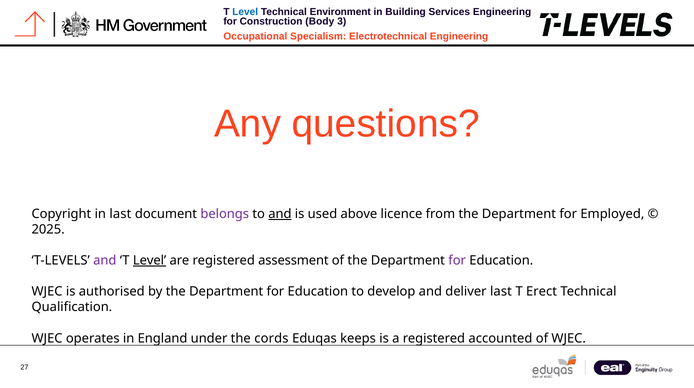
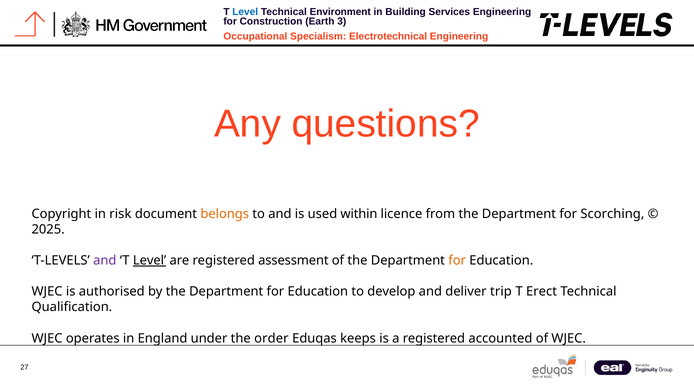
Body: Body -> Earth
in last: last -> risk
belongs colour: purple -> orange
and at (280, 214) underline: present -> none
above: above -> within
Employed: Employed -> Scorching
for at (457, 260) colour: purple -> orange
deliver last: last -> trip
cords: cords -> order
